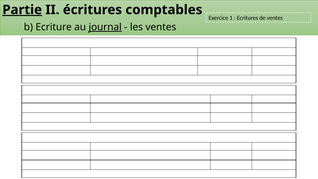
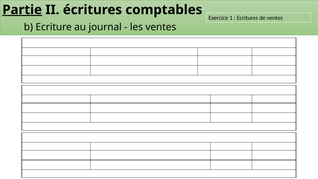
journal underline: present -> none
